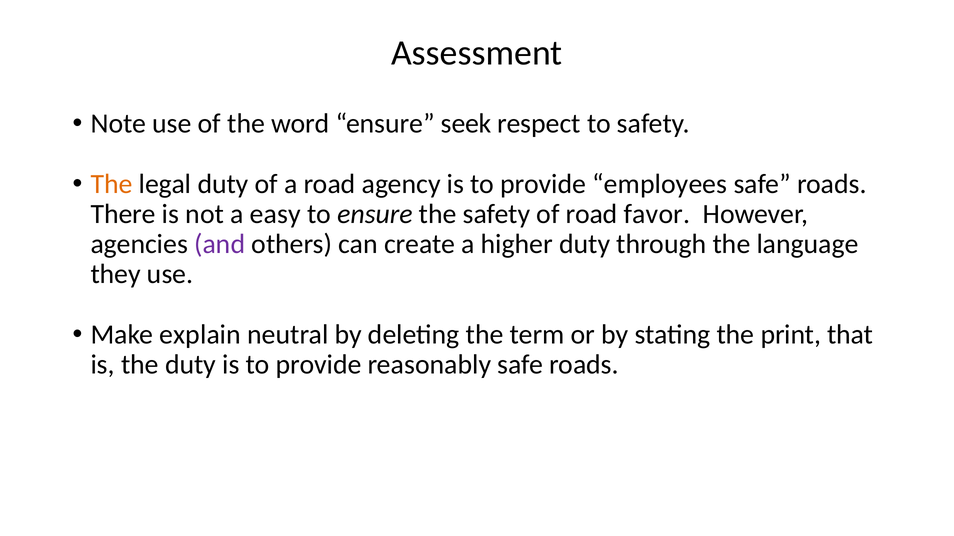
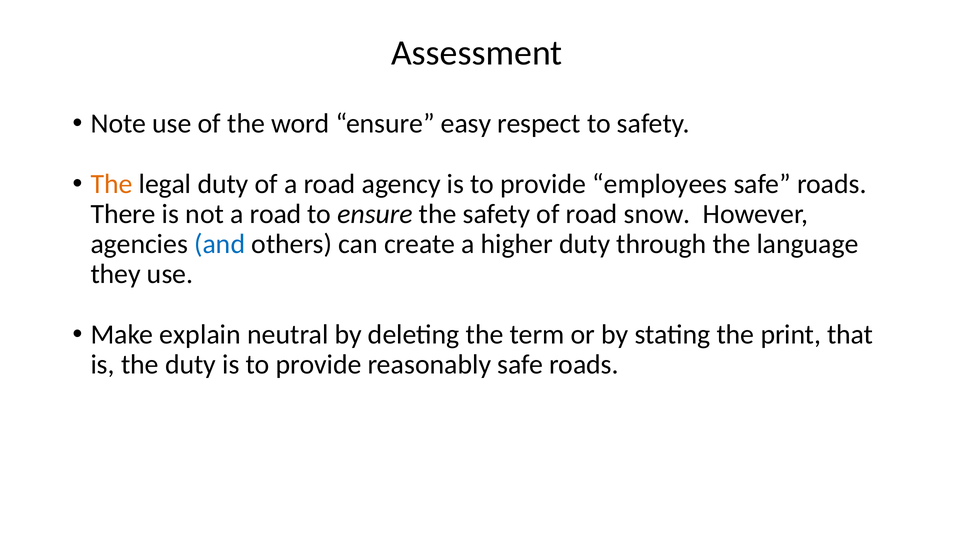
seek: seek -> easy
not a easy: easy -> road
favor: favor -> snow
and colour: purple -> blue
